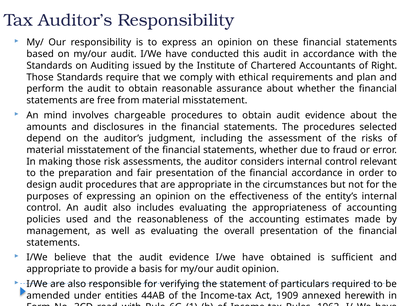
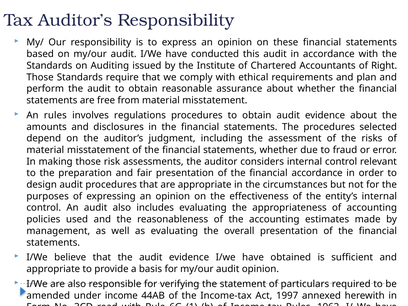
An mind: mind -> rules
chargeable: chargeable -> regulations
entities: entities -> income
1909: 1909 -> 1997
